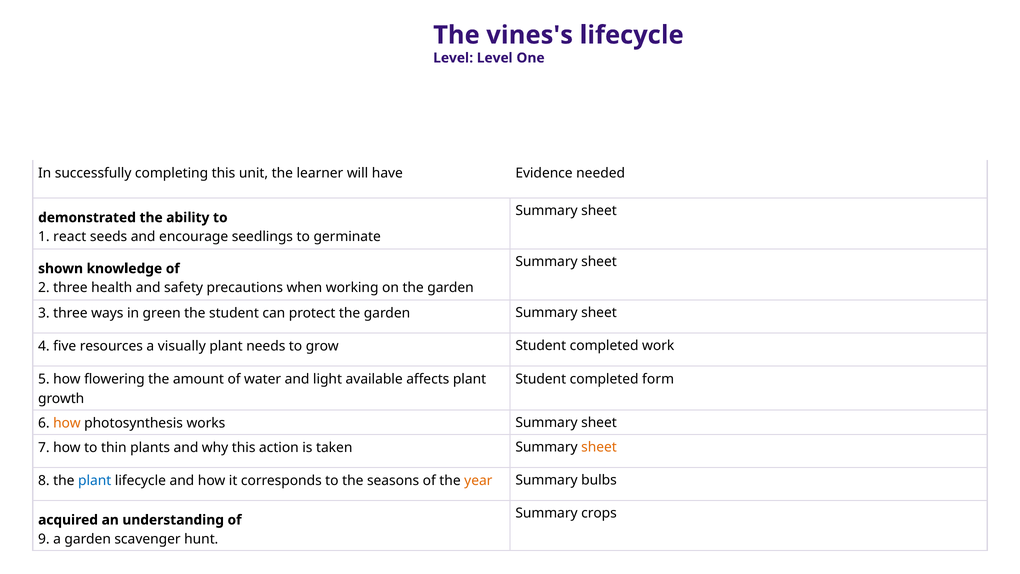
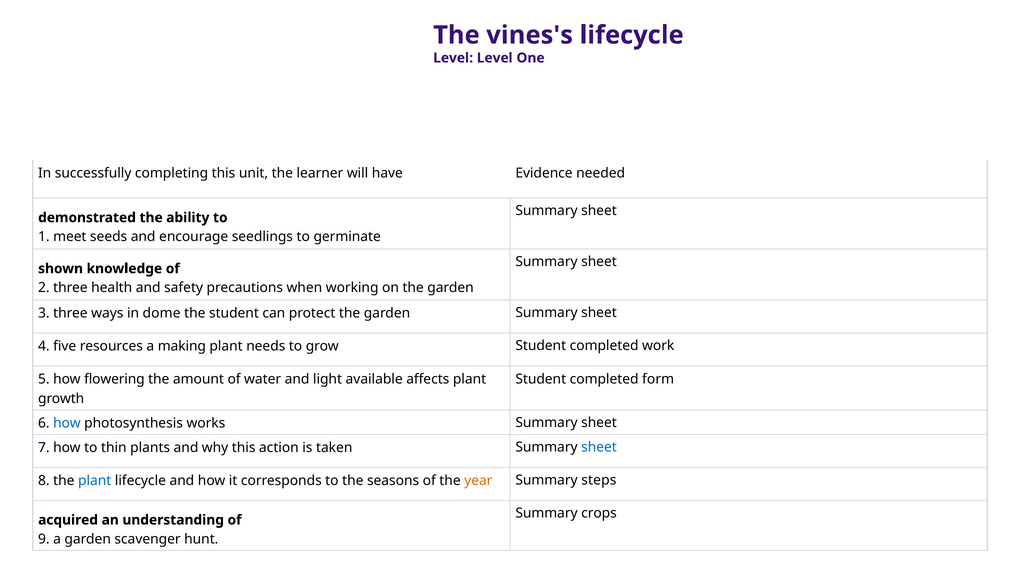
react: react -> meet
green: green -> dome
visually: visually -> making
how at (67, 423) colour: orange -> blue
sheet at (599, 447) colour: orange -> blue
bulbs: bulbs -> steps
